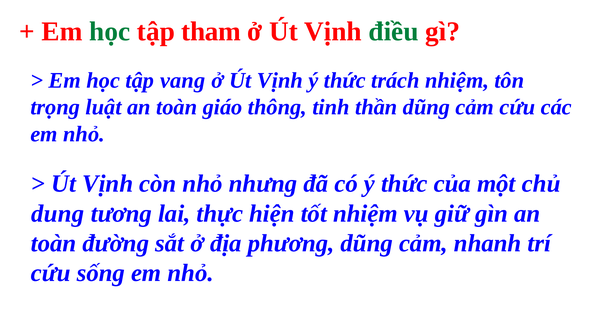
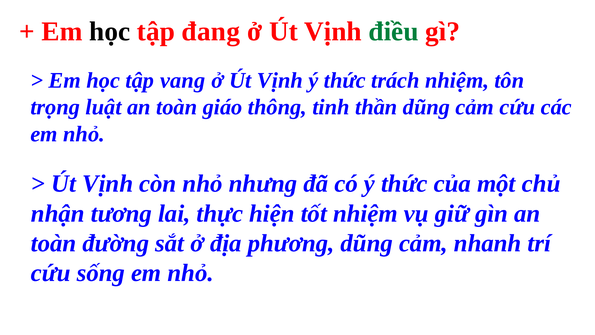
học at (110, 32) colour: green -> black
tham: tham -> đang
dung: dung -> nhận
